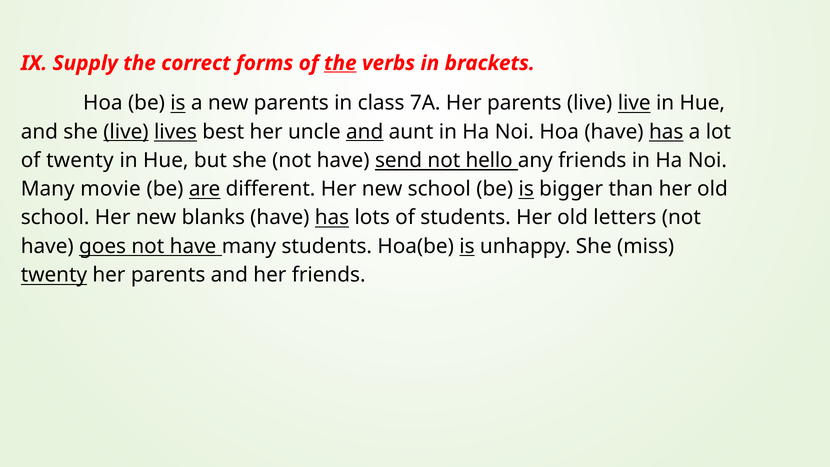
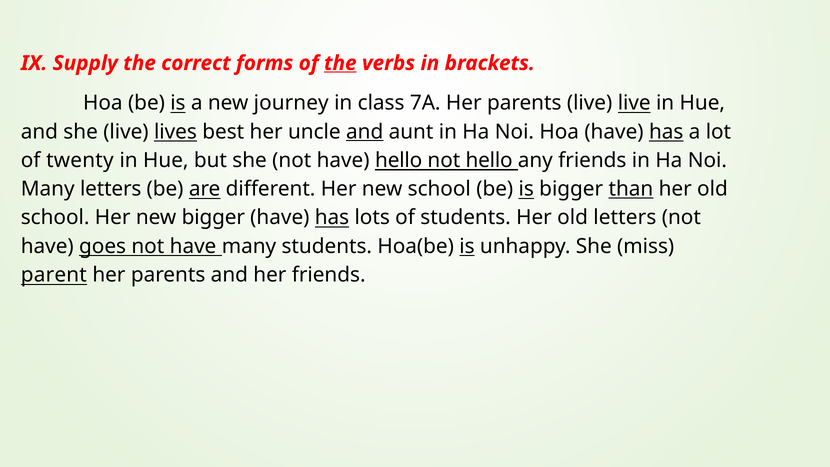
new parents: parents -> journey
live at (126, 132) underline: present -> none
have send: send -> hello
Many movie: movie -> letters
than underline: none -> present
new blanks: blanks -> bigger
twenty at (54, 275): twenty -> parent
